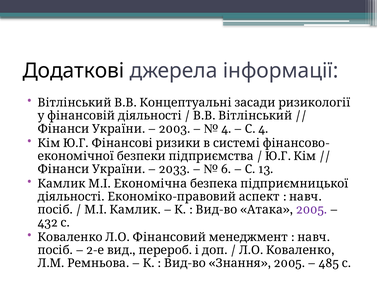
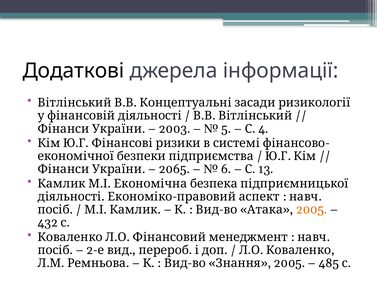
4 at (226, 129): 4 -> 5
2033: 2033 -> 2065
2005 at (312, 209) colour: purple -> orange
